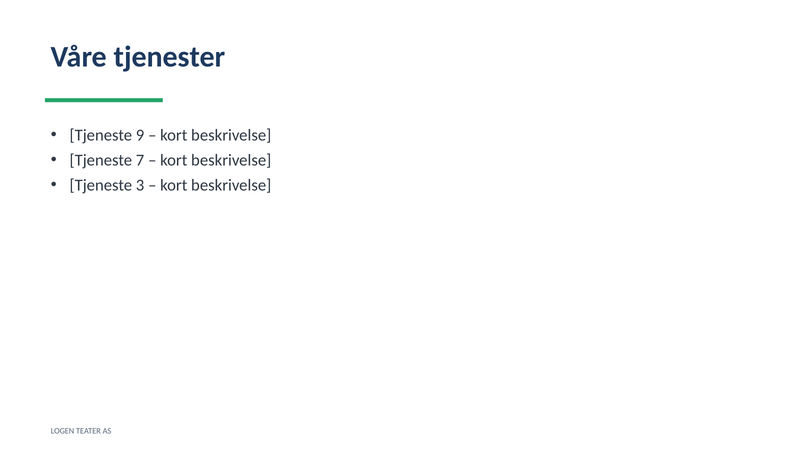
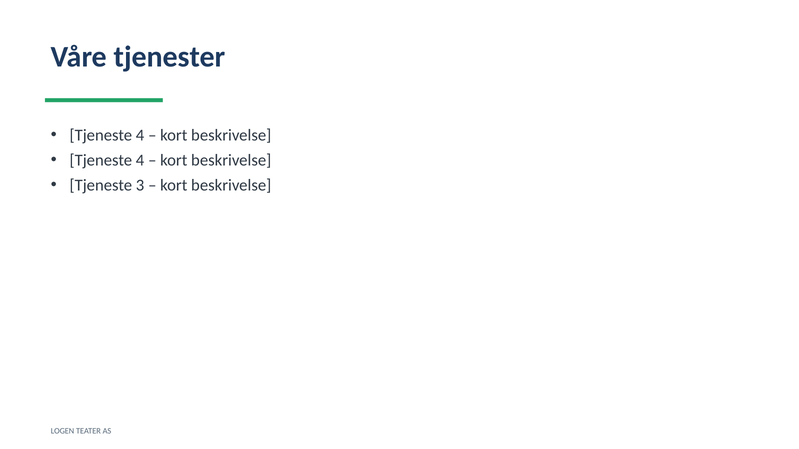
9 at (140, 135): 9 -> 4
7 at (140, 160): 7 -> 4
